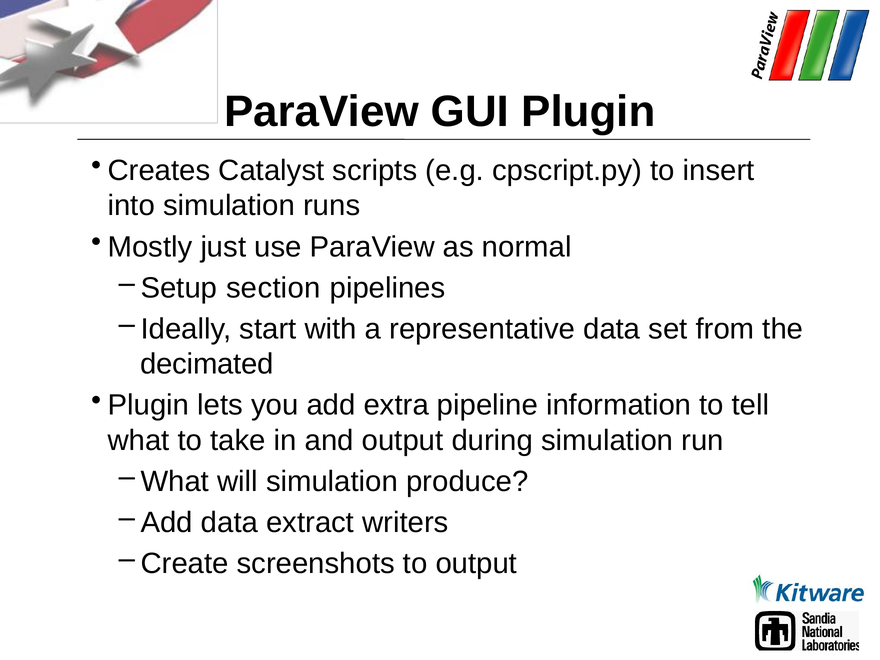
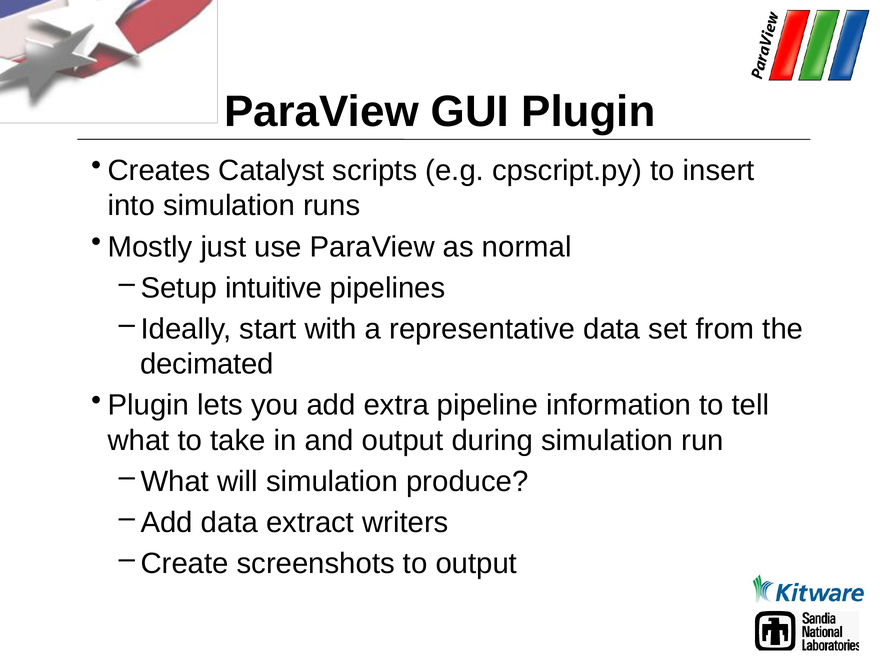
section: section -> intuitive
